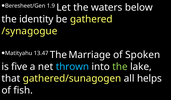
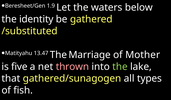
/synagogue: /synagogue -> /substituted
Spoken: Spoken -> Mother
thrown colour: light blue -> pink
helps: helps -> types
